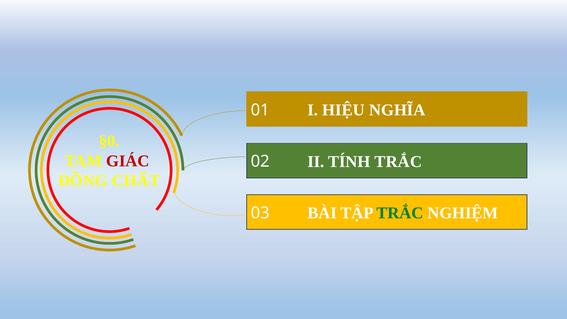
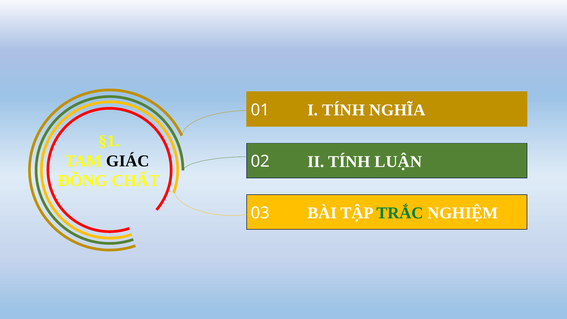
I HIỆU: HIỆU -> TÍNH
§0: §0 -> §1
GIÁC colour: red -> black
TÍNH TRẮC: TRẮC -> LUẬN
